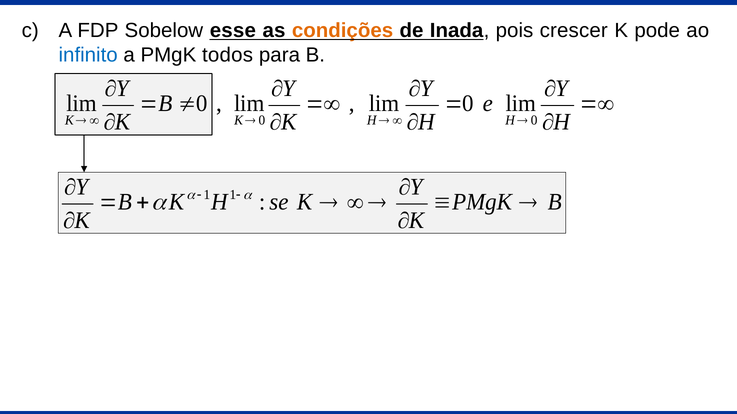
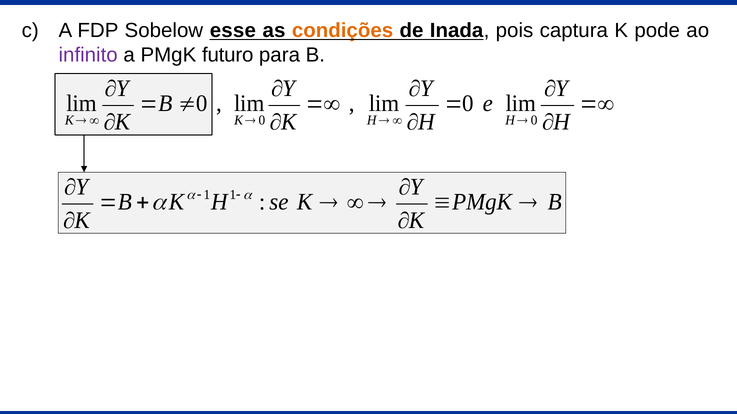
crescer: crescer -> captura
infinito colour: blue -> purple
todos: todos -> futuro
